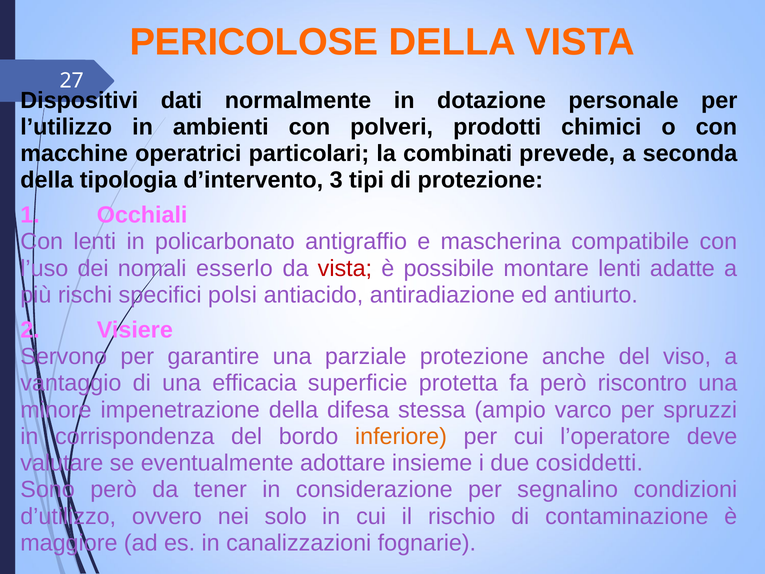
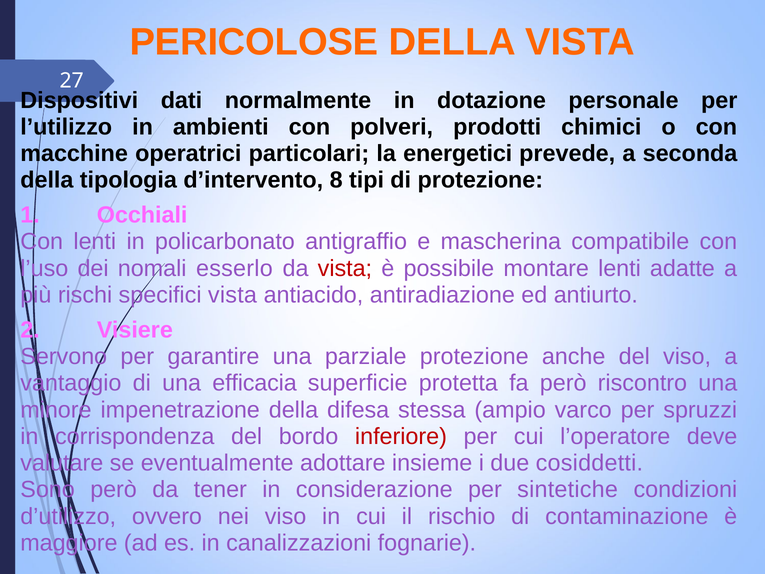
combinati: combinati -> energetici
3: 3 -> 8
specifici polsi: polsi -> vista
inferiore colour: orange -> red
segnalino: segnalino -> sintetiche
nei solo: solo -> viso
